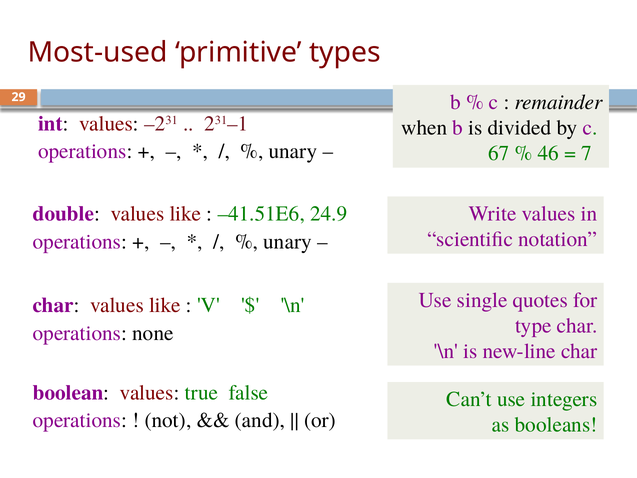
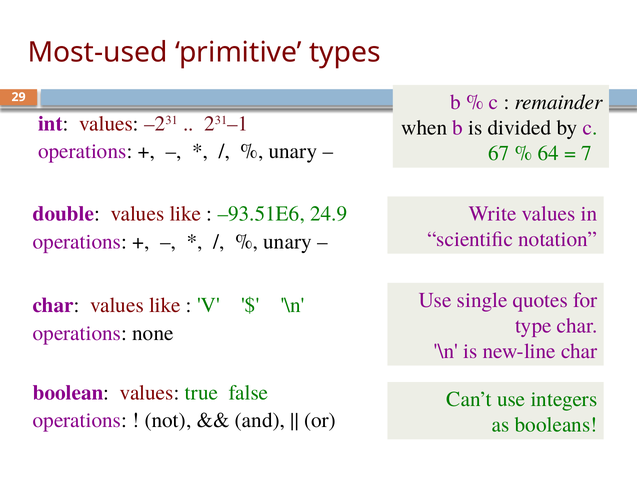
46: 46 -> 64
–41.51E6: –41.51E6 -> –93.51E6
